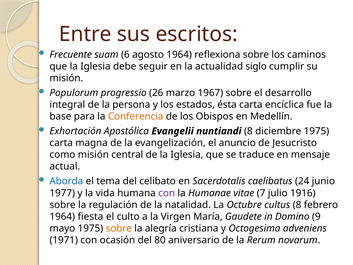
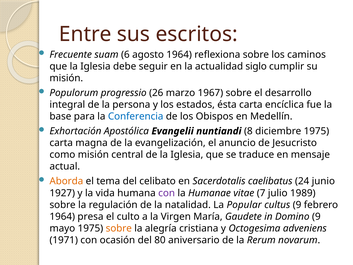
Conferencia colour: orange -> blue
Aborda colour: blue -> orange
1977: 1977 -> 1927
1916: 1916 -> 1989
Octubre: Octubre -> Popular
cultus 8: 8 -> 9
fiesta: fiesta -> presa
